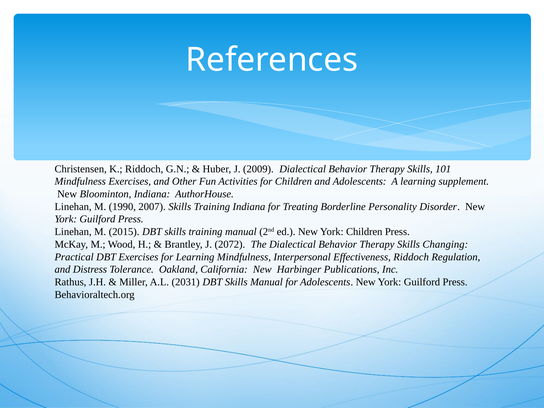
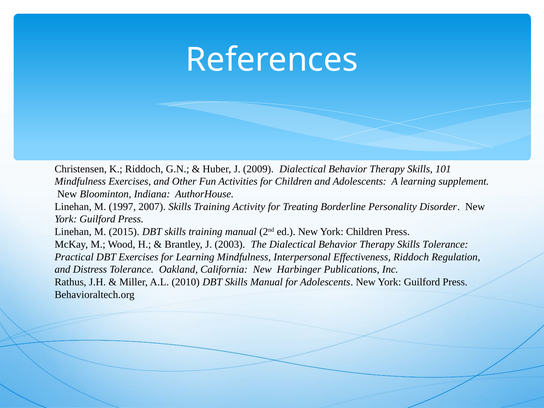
1990: 1990 -> 1997
Training Indiana: Indiana -> Activity
2072: 2072 -> 2003
Skills Changing: Changing -> Tolerance
2031: 2031 -> 2010
